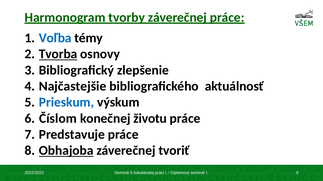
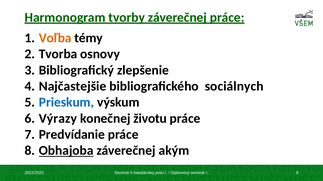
Voľba colour: blue -> orange
Tvorba underline: present -> none
aktuálnosť: aktuálnosť -> sociálnych
Číslom: Číslom -> Výrazy
Predstavuje: Predstavuje -> Predvídanie
tvoriť: tvoriť -> akým
